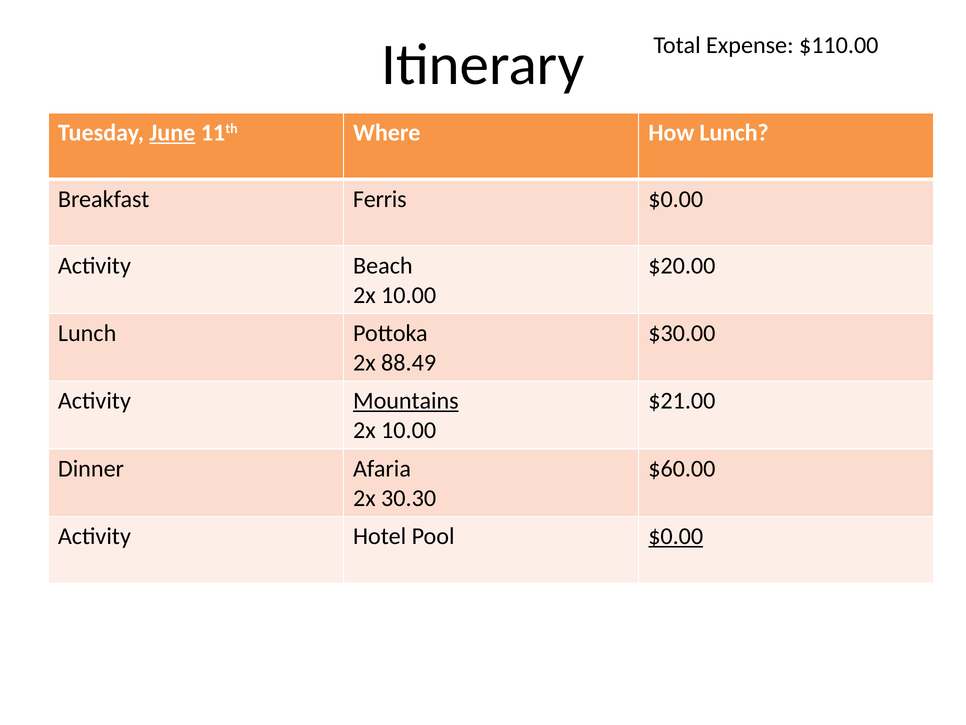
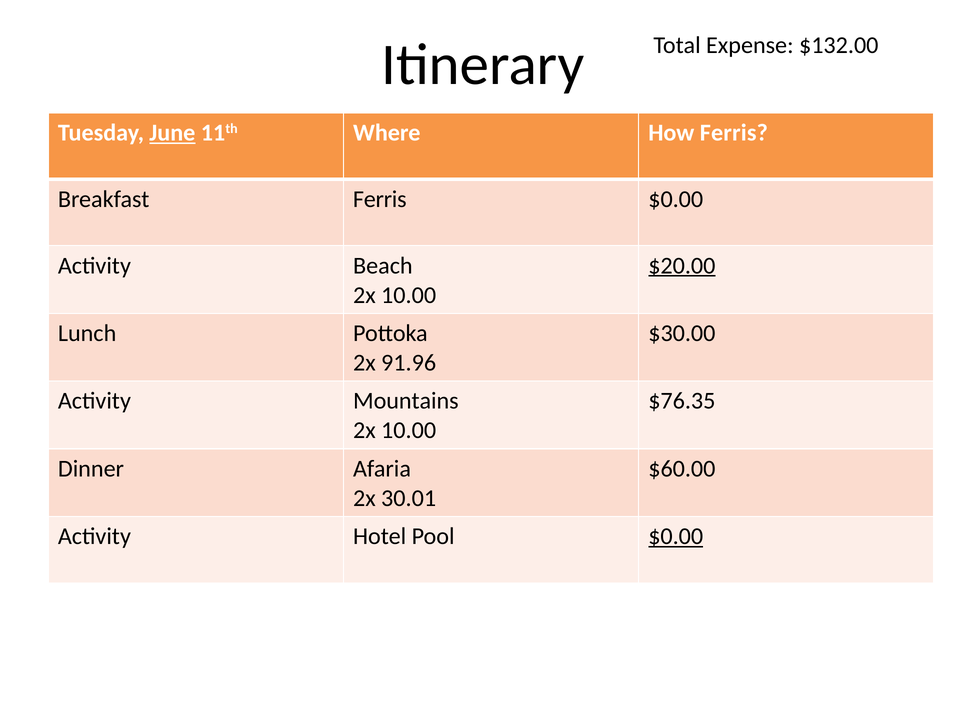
$110.00: $110.00 -> $132.00
How Lunch: Lunch -> Ferris
$20.00 underline: none -> present
88.49: 88.49 -> 91.96
Mountains underline: present -> none
$21.00: $21.00 -> $76.35
30.30: 30.30 -> 30.01
